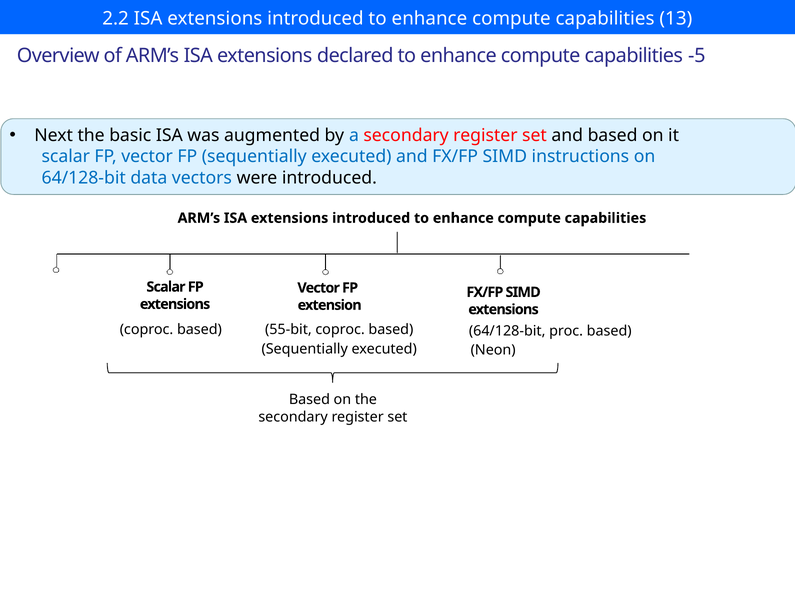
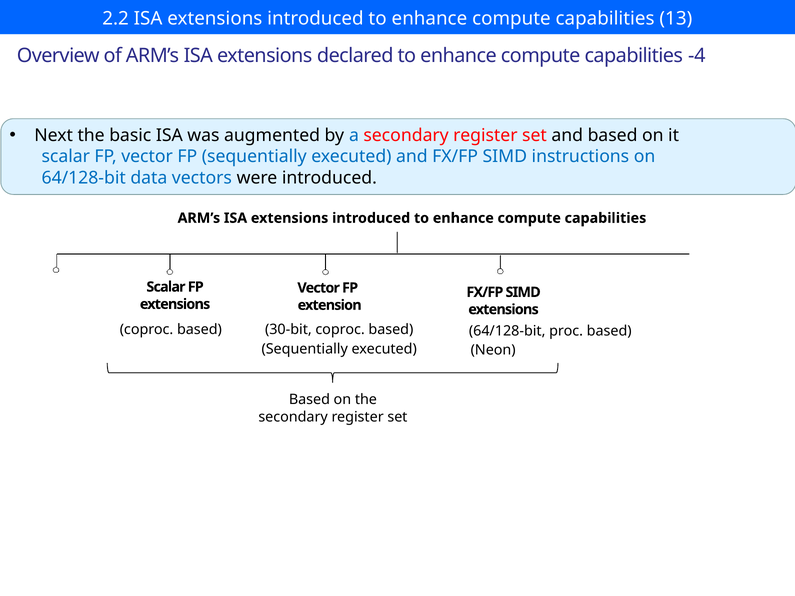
-5: -5 -> -4
55-bit: 55-bit -> 30-bit
